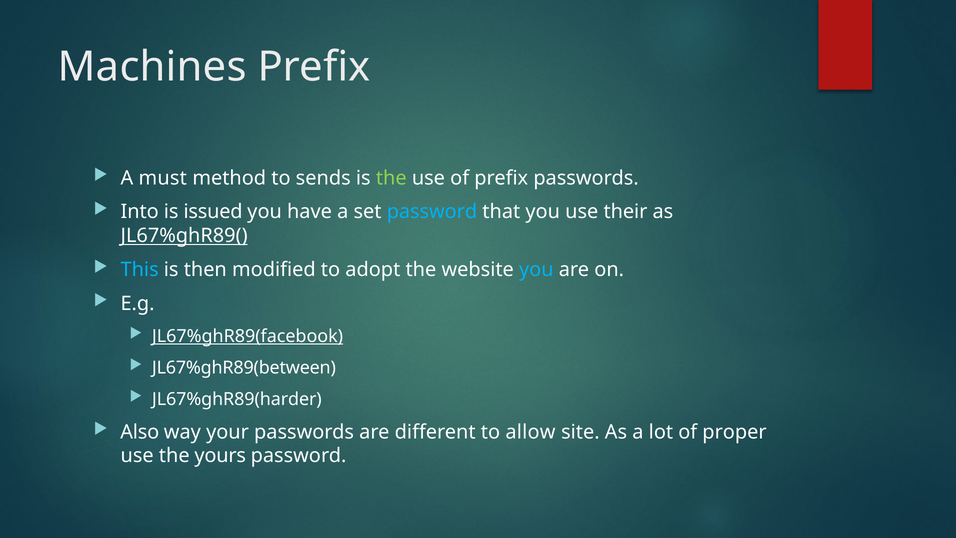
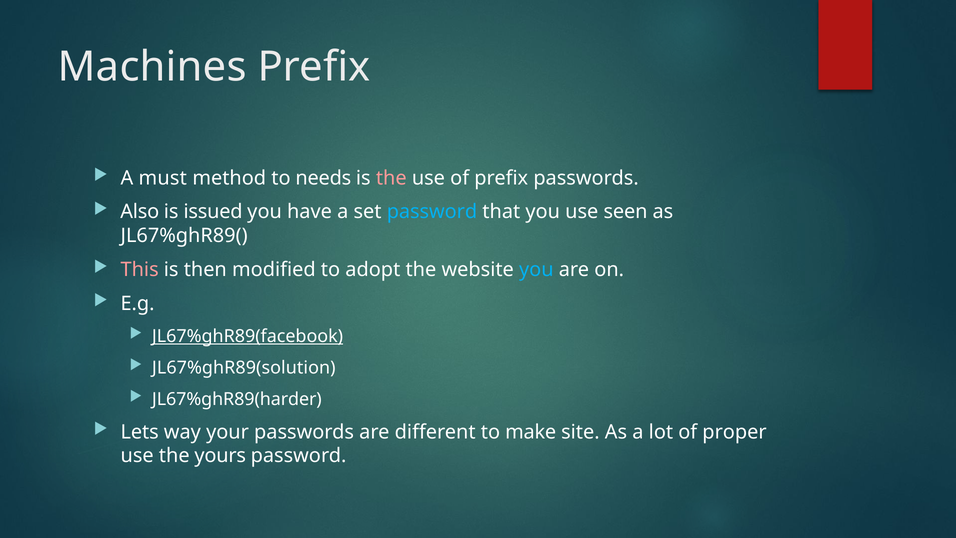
sends: sends -> needs
the at (391, 178) colour: light green -> pink
Into: Into -> Also
their: their -> seen
JL67%ghR89( underline: present -> none
This colour: light blue -> pink
JL67%ghR89(between: JL67%ghR89(between -> JL67%ghR89(solution
Also: Also -> Lets
allow: allow -> make
